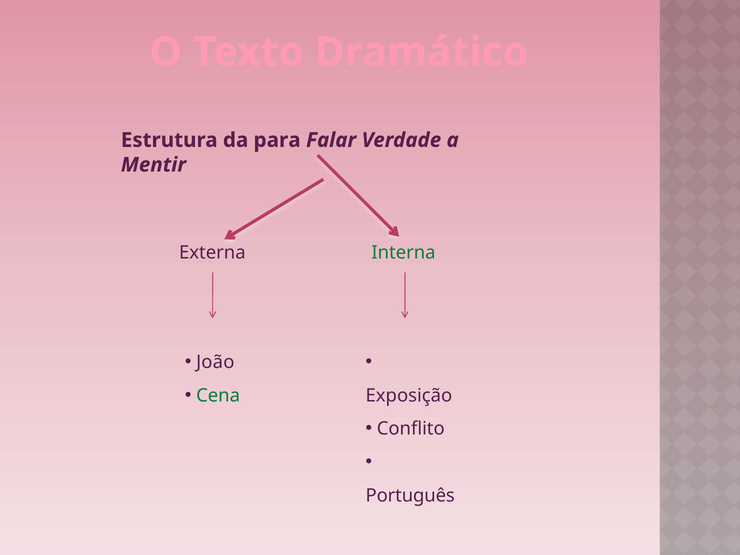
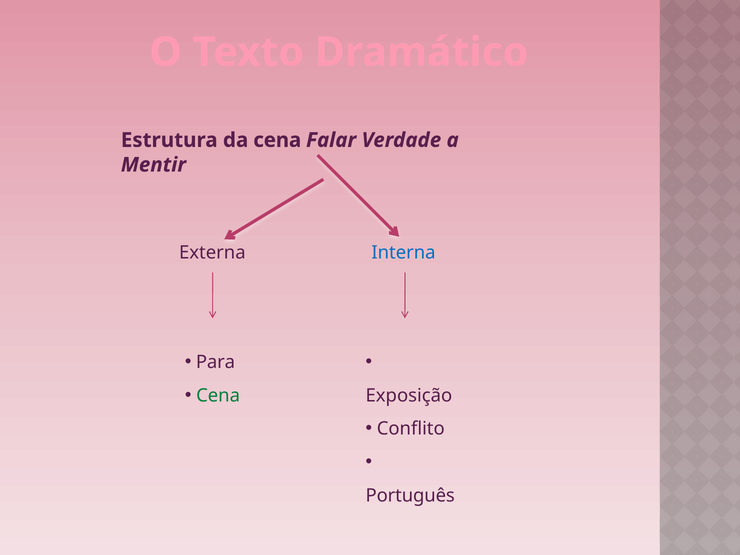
da para: para -> cena
Interna colour: green -> blue
João: João -> Para
